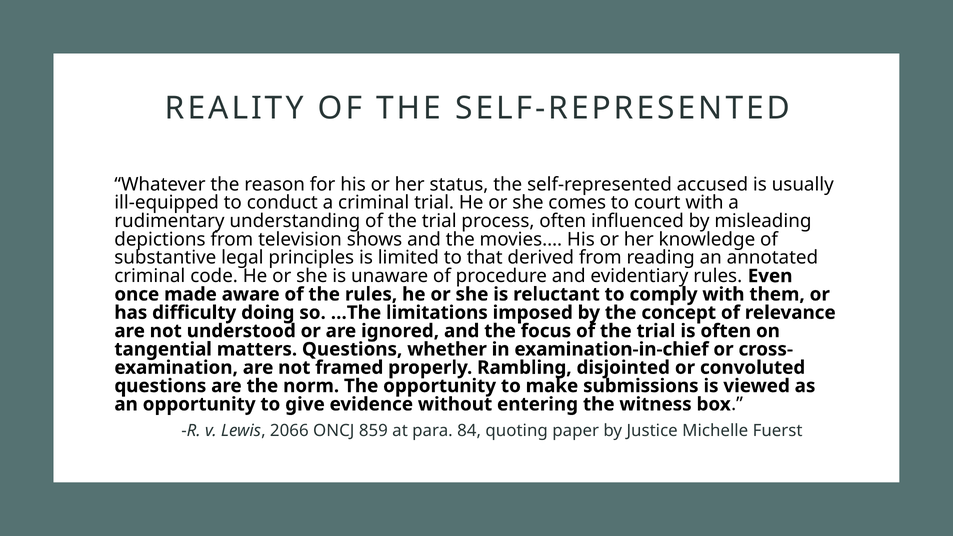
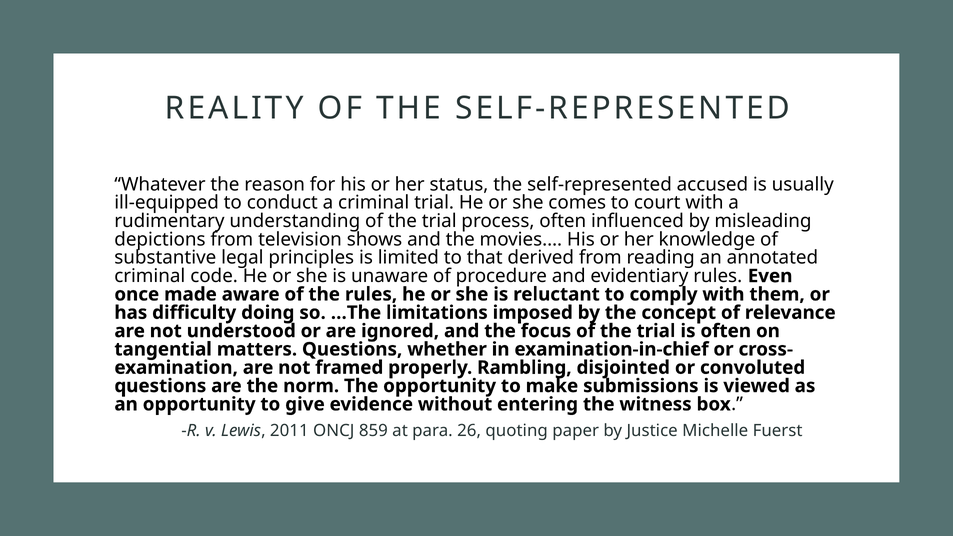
2066: 2066 -> 2011
84: 84 -> 26
